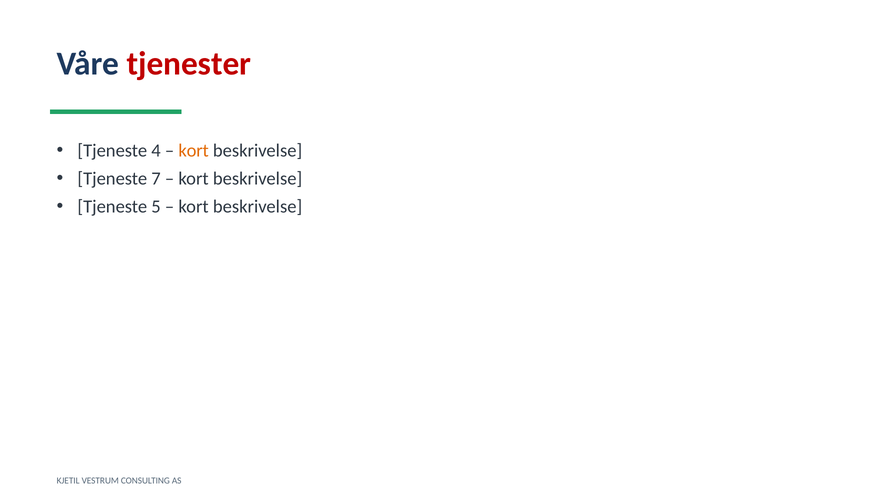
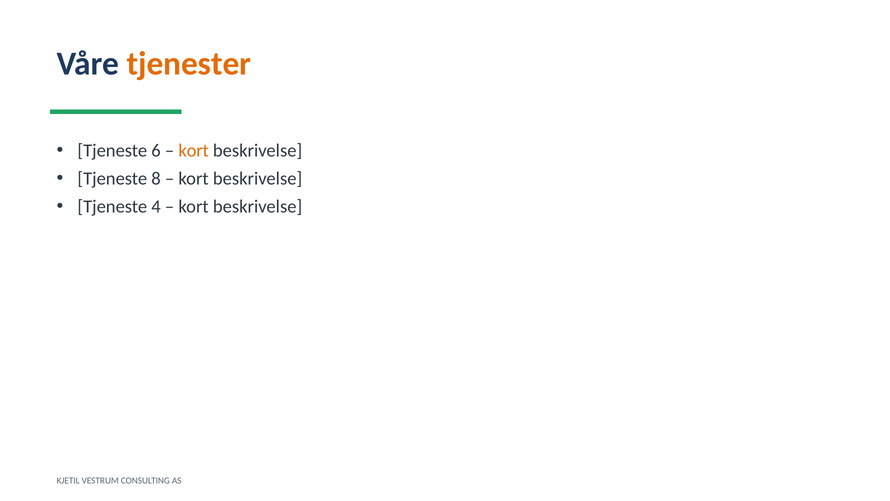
tjenester colour: red -> orange
4: 4 -> 6
7: 7 -> 8
5: 5 -> 4
